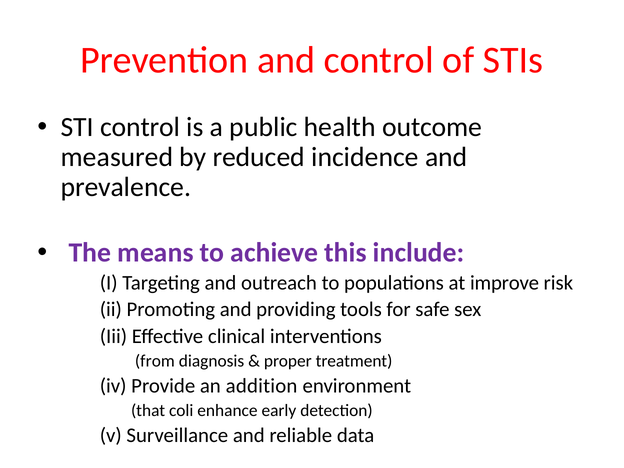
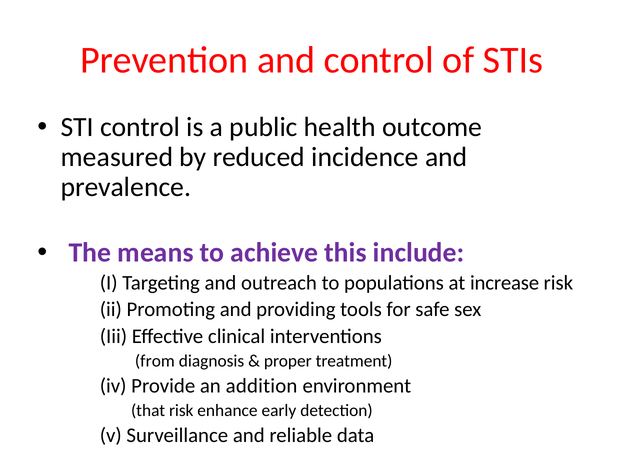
improve: improve -> increase
that coli: coli -> risk
